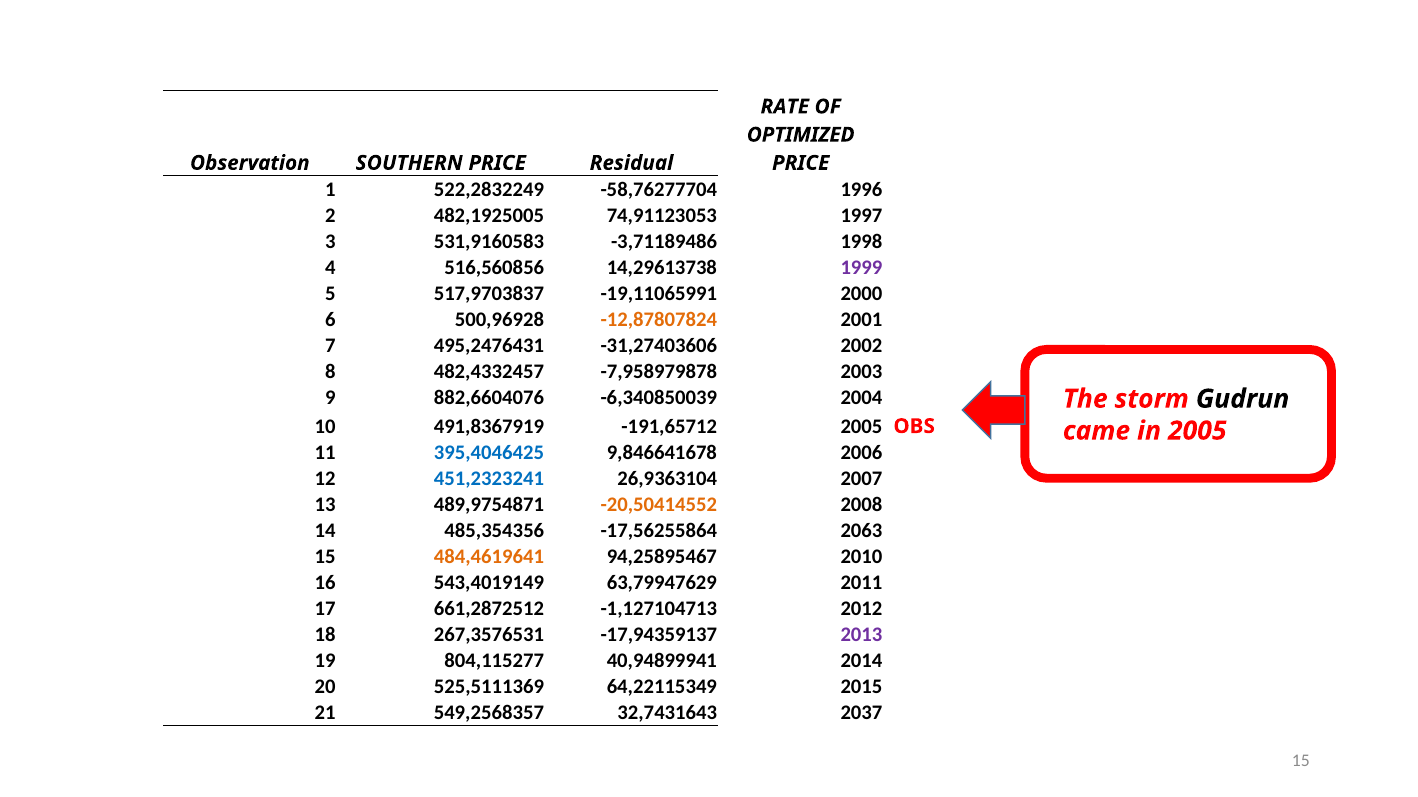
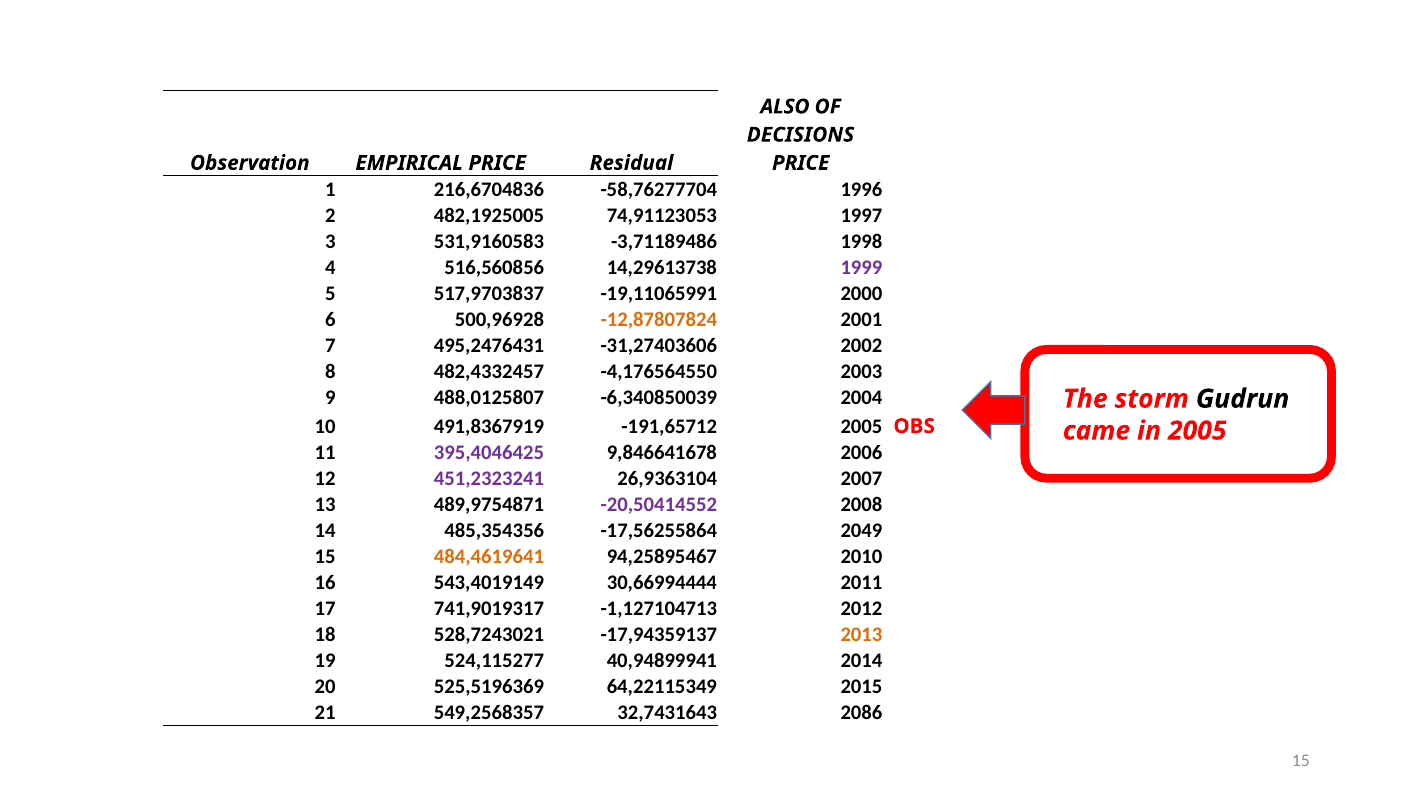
RATE: RATE -> ALSO
OPTIMIZED: OPTIMIZED -> DECISIONS
SOUTHERN: SOUTHERN -> EMPIRICAL
522,2832249: 522,2832249 -> 216,6704836
-7,958979878: -7,958979878 -> -4,176564550
882,6604076: 882,6604076 -> 488,0125807
395,4046425 colour: blue -> purple
451,2323241 colour: blue -> purple
-20,50414552 colour: orange -> purple
2063: 2063 -> 2049
63,79947629: 63,79947629 -> 30,66994444
661,2872512: 661,2872512 -> 741,9019317
267,3576531: 267,3576531 -> 528,7243021
2013 colour: purple -> orange
804,115277: 804,115277 -> 524,115277
525,5111369: 525,5111369 -> 525,5196369
2037: 2037 -> 2086
